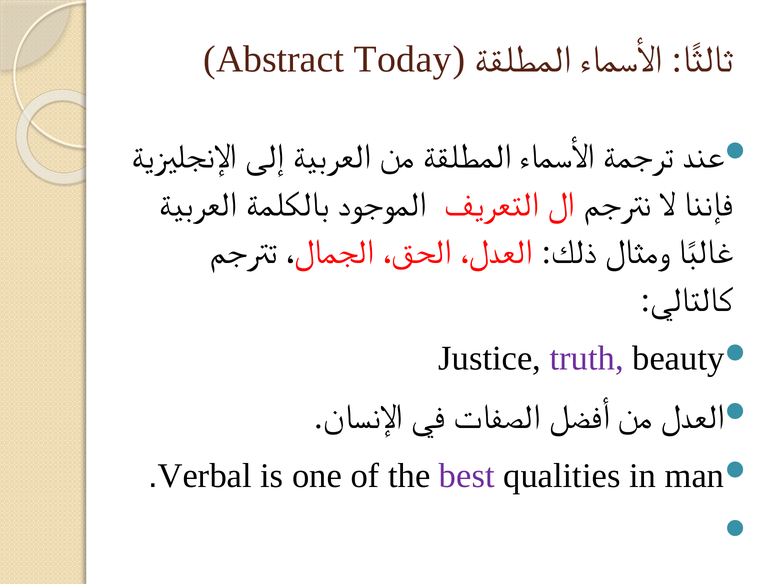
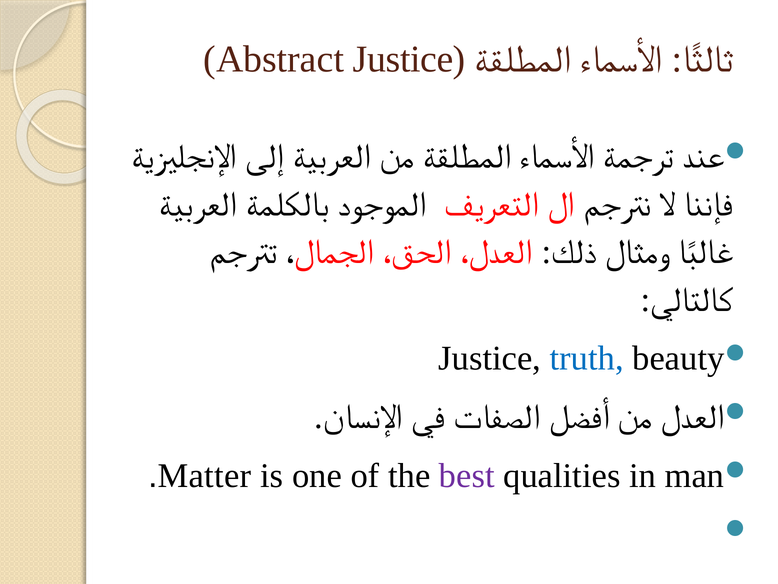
Abstract Today: Today -> Justice
truth colour: purple -> blue
Verbal: Verbal -> Matter
